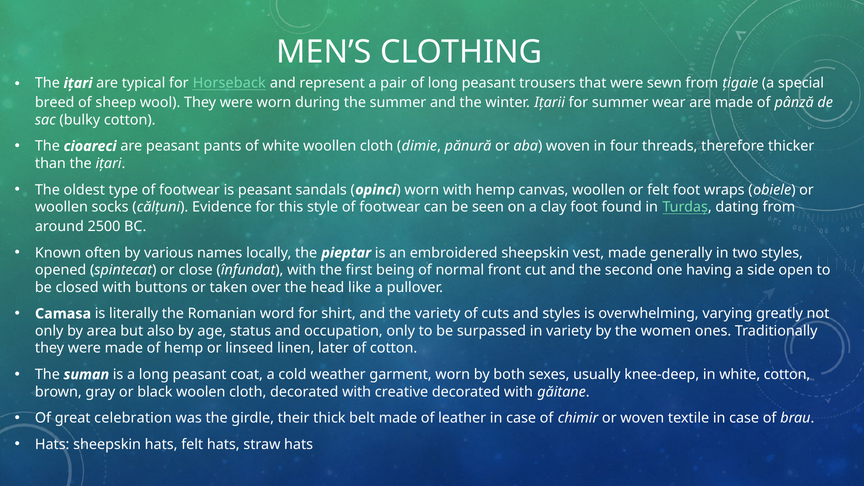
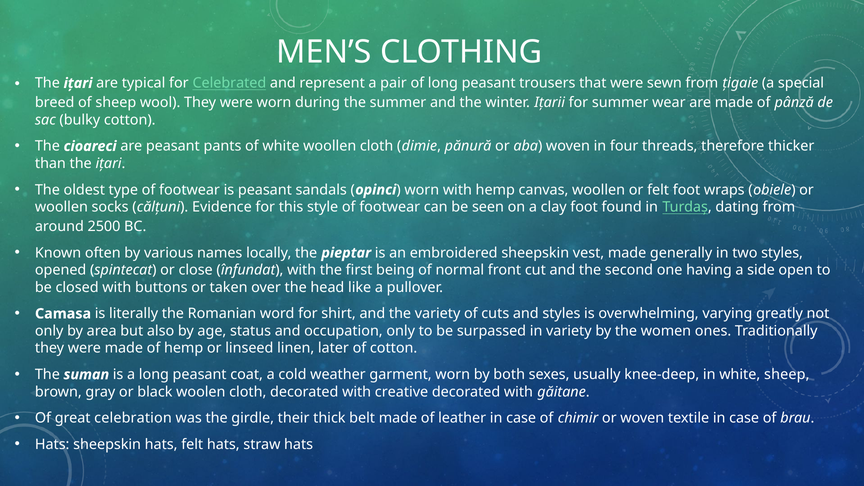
Horseback: Horseback -> Celebrated
white cotton: cotton -> sheep
